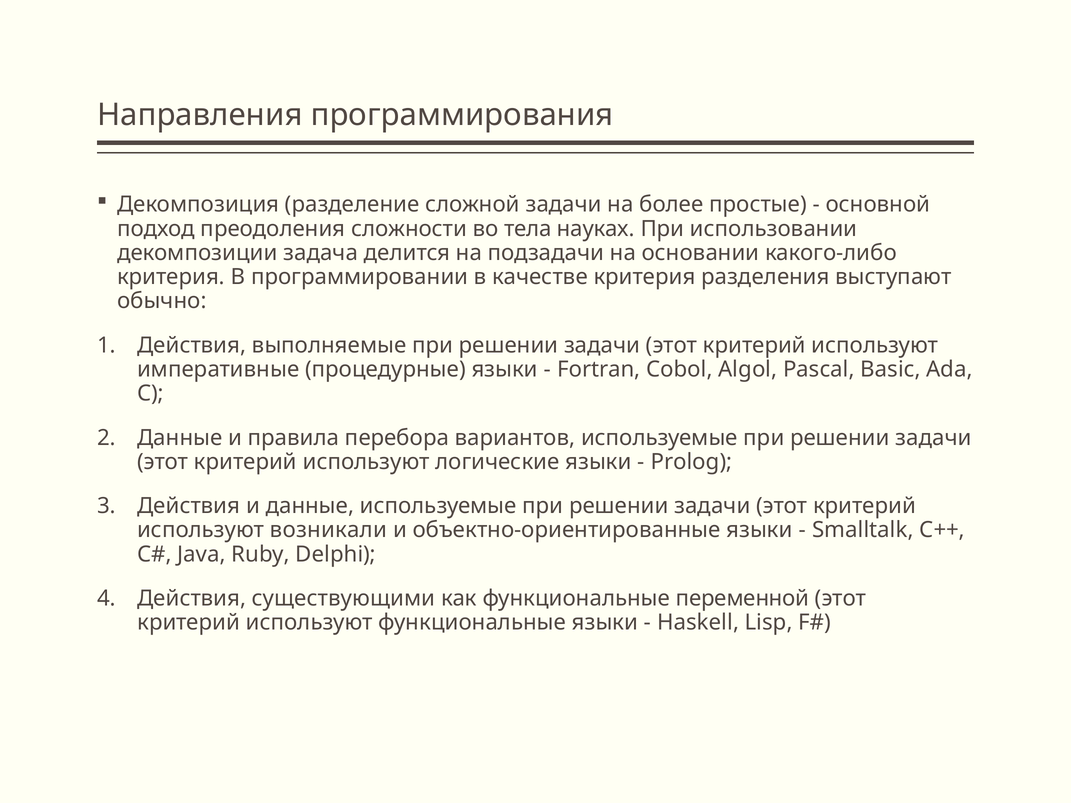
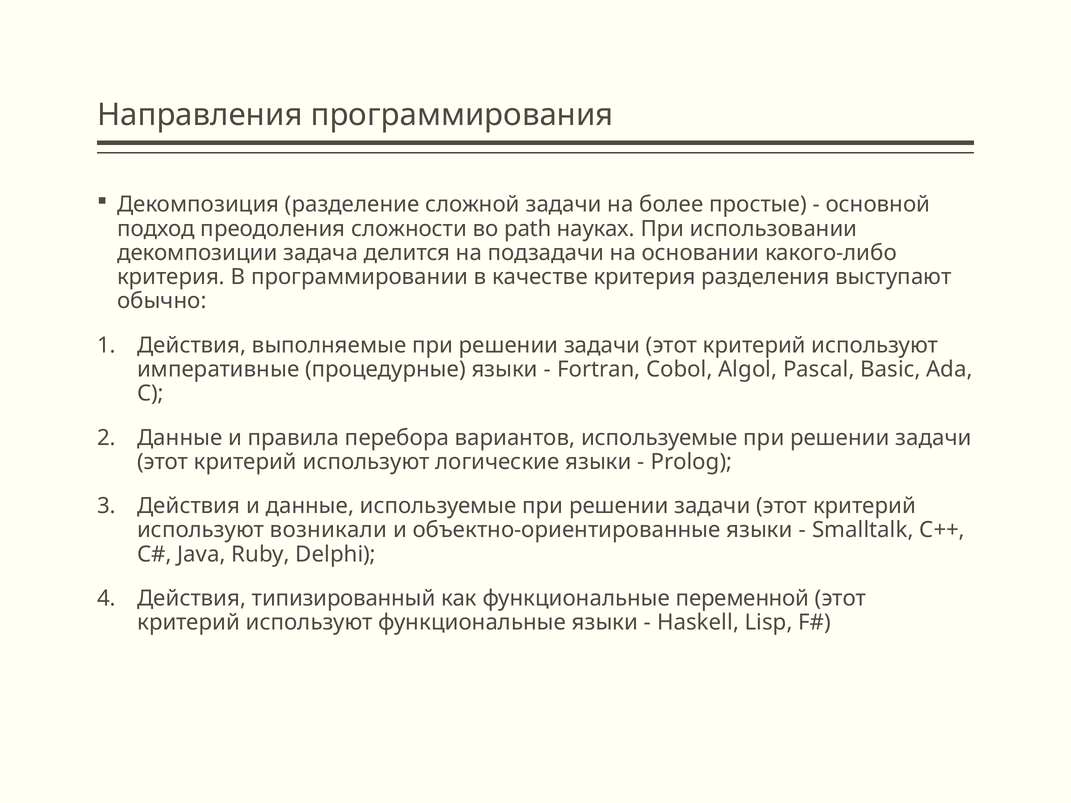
тела: тела -> path
существующими: существующими -> типизированный
